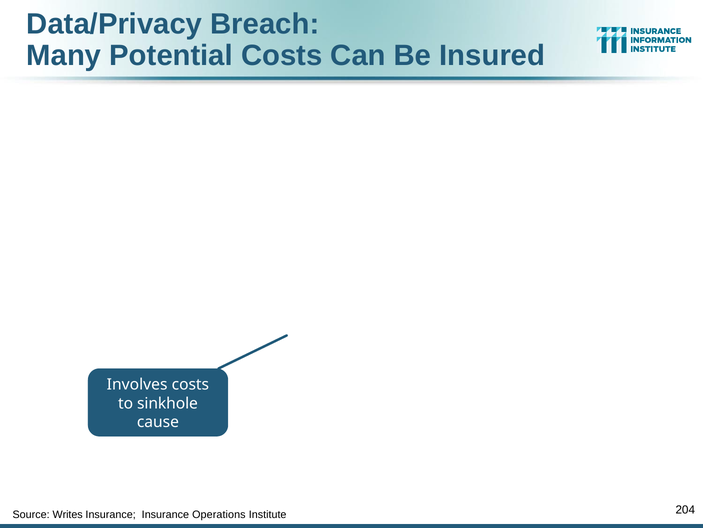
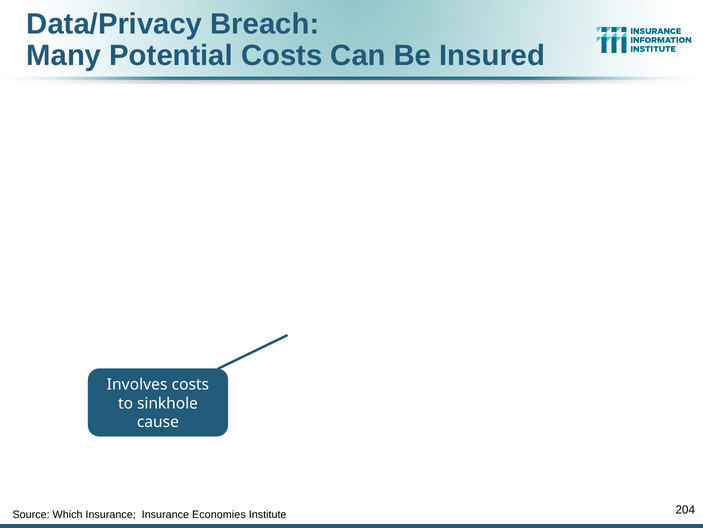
Writes: Writes -> Which
Operations: Operations -> Economies
